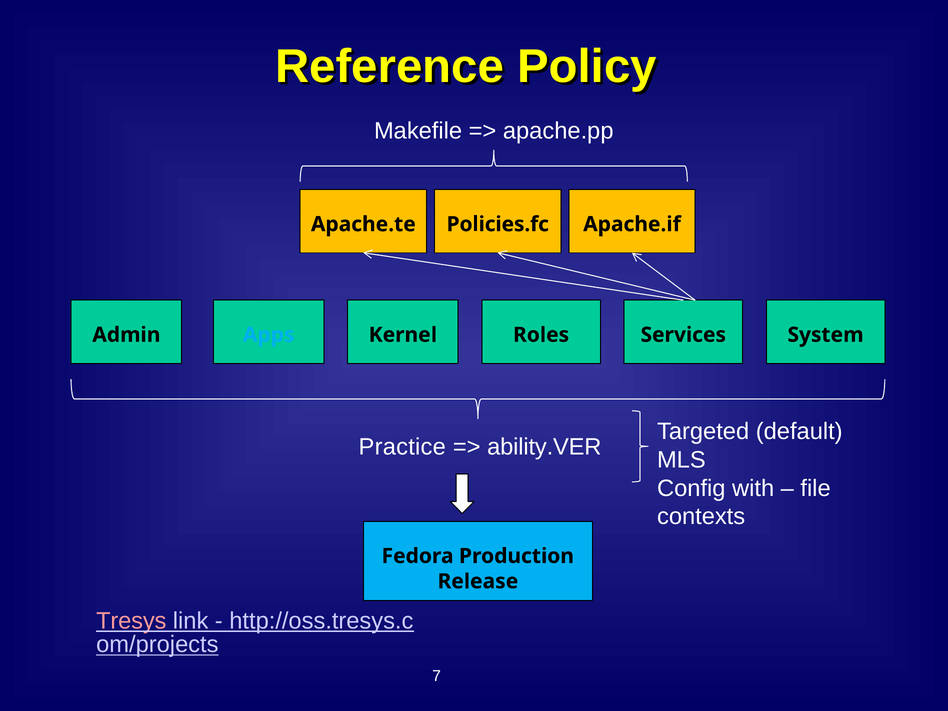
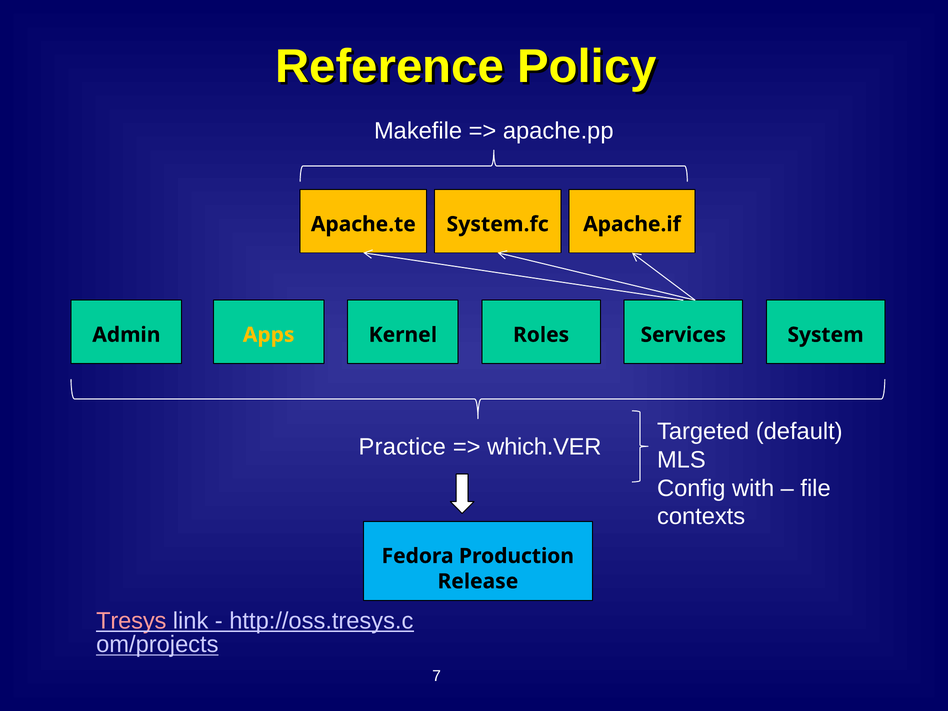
Policies.fc: Policies.fc -> System.fc
Apps colour: light blue -> yellow
ability.VER: ability.VER -> which.VER
